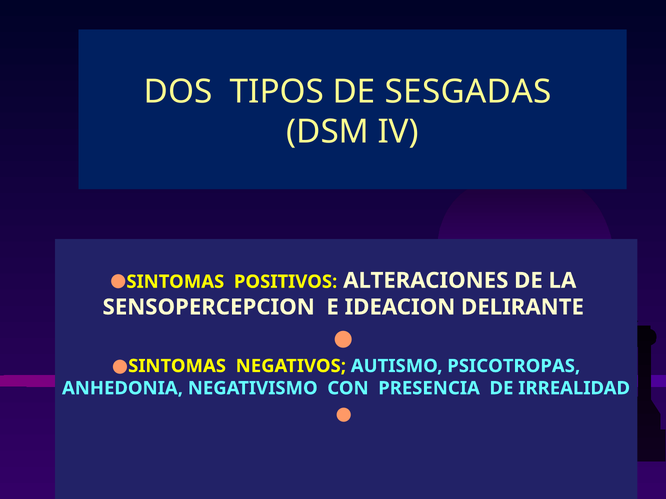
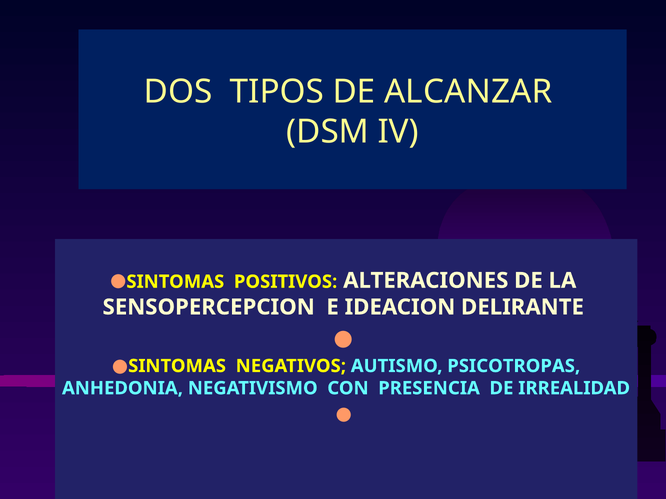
SESGADAS: SESGADAS -> ALCANZAR
